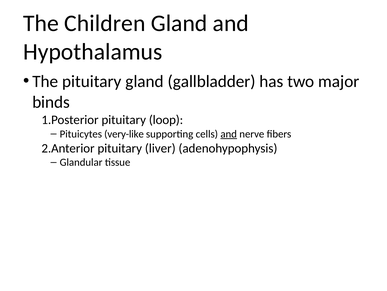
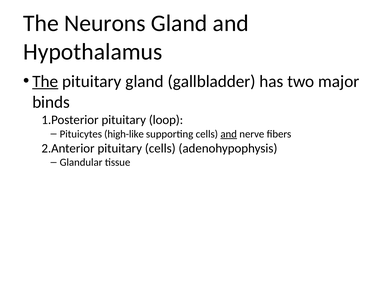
Children: Children -> Neurons
The at (45, 81) underline: none -> present
very-like: very-like -> high-like
pituitary liver: liver -> cells
